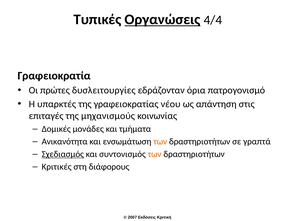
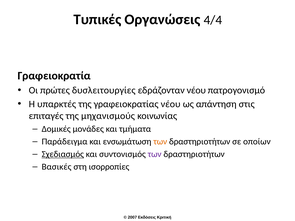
Οργανώσεις underline: present -> none
εδράζονταν όρια: όρια -> νέου
Ανικανότητα: Ανικανότητα -> Παράδειγμα
γραπτά: γραπτά -> οποίων
των at (155, 154) colour: orange -> purple
Κριτικές: Κριτικές -> Βασικές
διάφορους: διάφορους -> ισορροπίες
